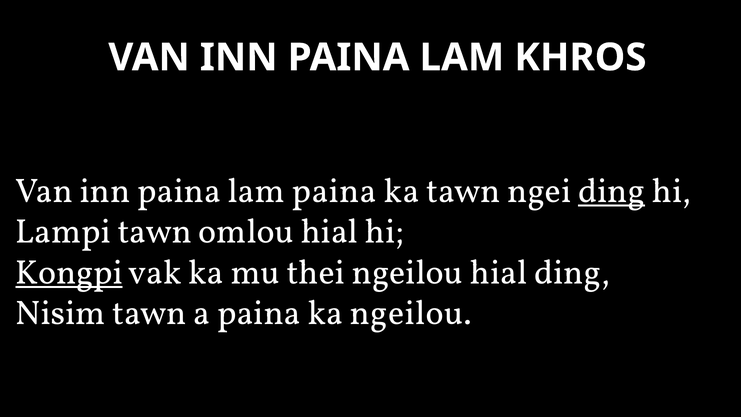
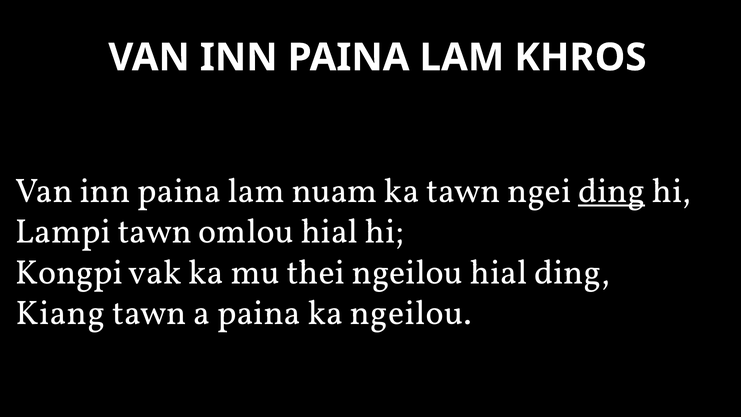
lam paina: paina -> nuam
Kongpi underline: present -> none
Nisim: Nisim -> Kiang
